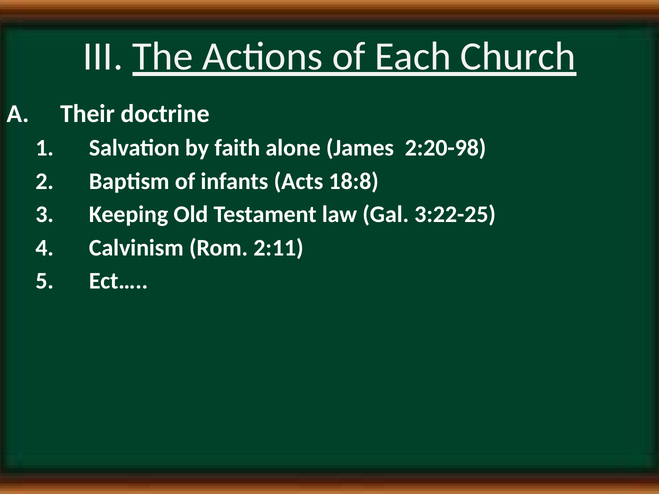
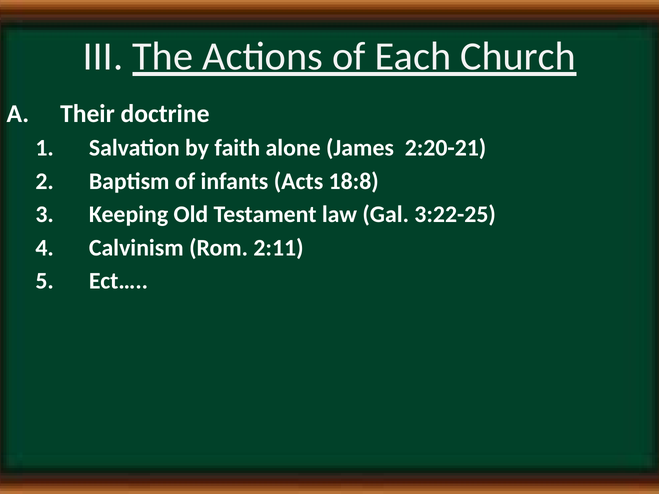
2:20-98: 2:20-98 -> 2:20-21
